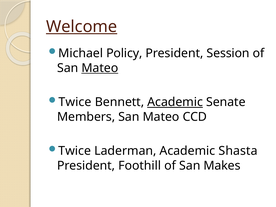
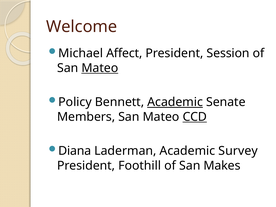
Welcome underline: present -> none
Policy: Policy -> Affect
Twice at (75, 102): Twice -> Policy
CCD underline: none -> present
Twice at (75, 151): Twice -> Diana
Shasta: Shasta -> Survey
